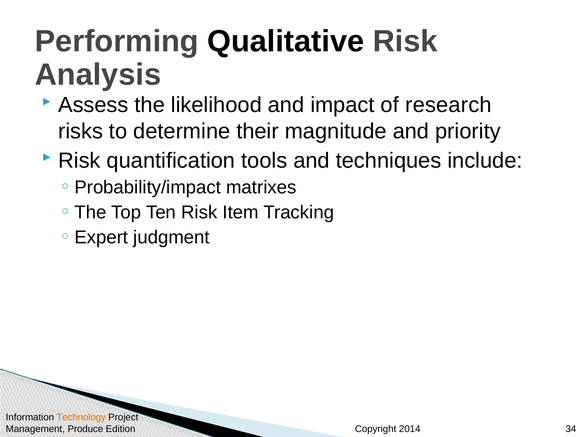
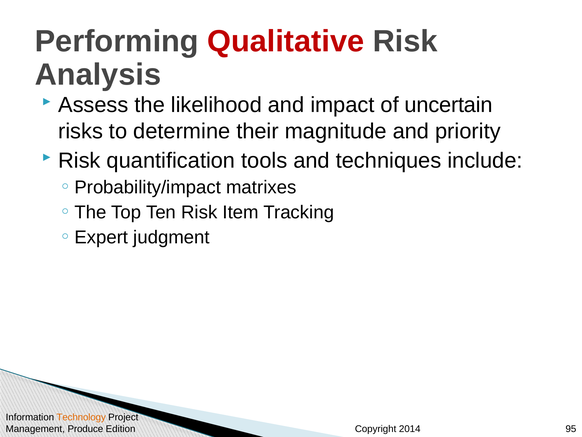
Qualitative colour: black -> red
research: research -> uncertain
34: 34 -> 95
